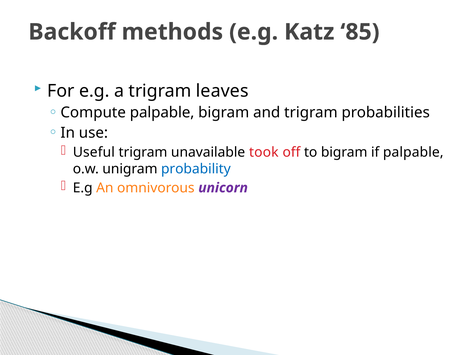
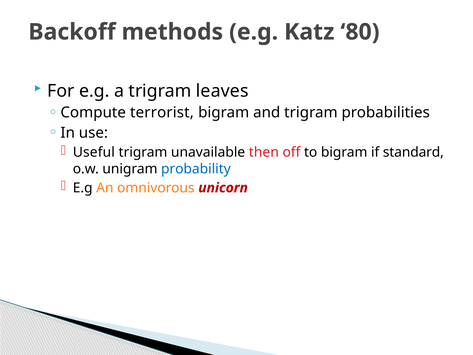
85: 85 -> 80
Compute palpable: palpable -> terrorist
took: took -> then
if palpable: palpable -> standard
unicorn colour: purple -> red
